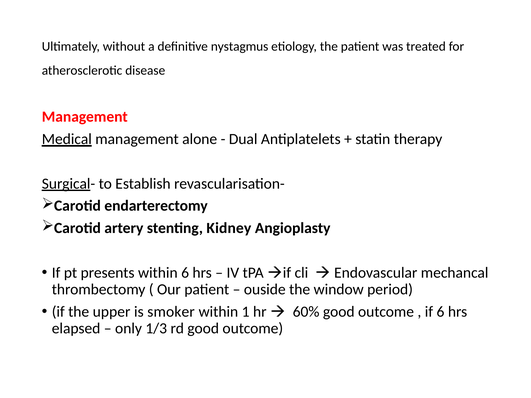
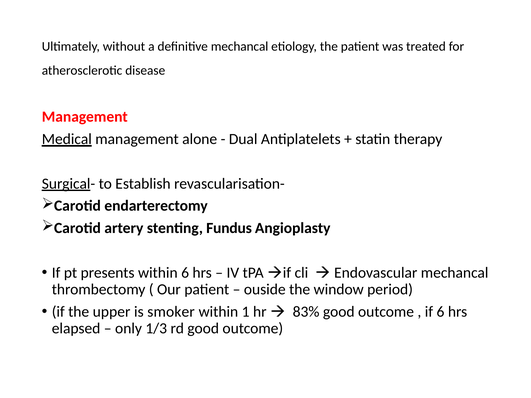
definitive nystagmus: nystagmus -> mechancal
Kidney: Kidney -> Fundus
60%: 60% -> 83%
